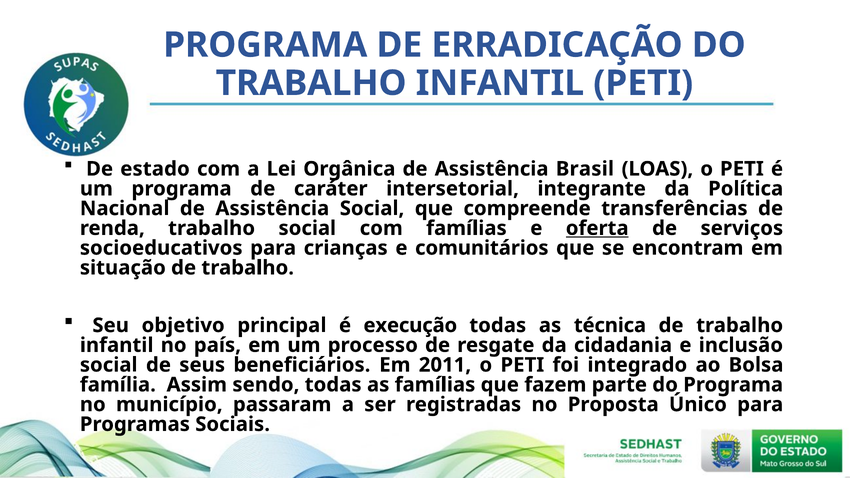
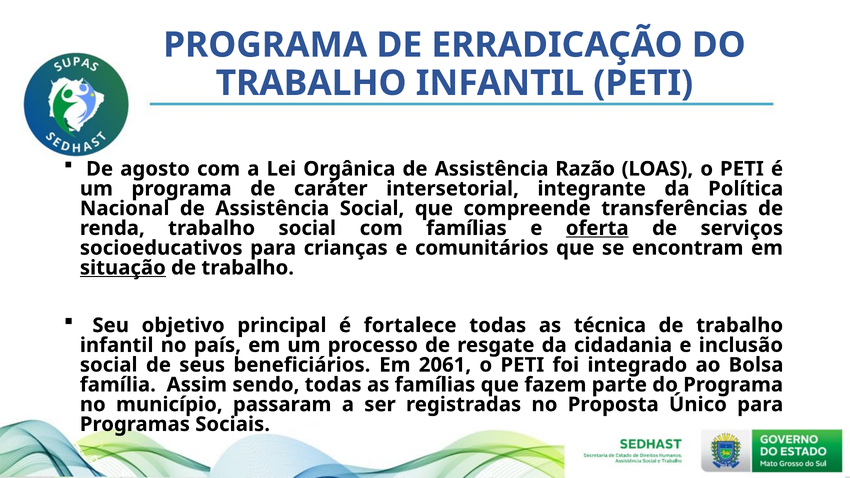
estado: estado -> agosto
Brasil: Brasil -> Razão
situação underline: none -> present
execução: execução -> fortalece
2011: 2011 -> 2061
